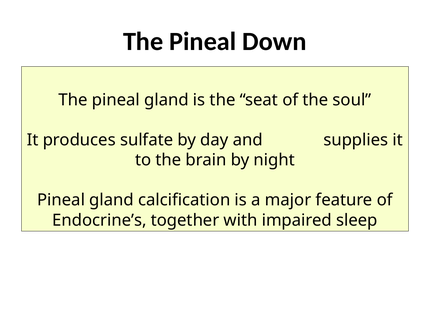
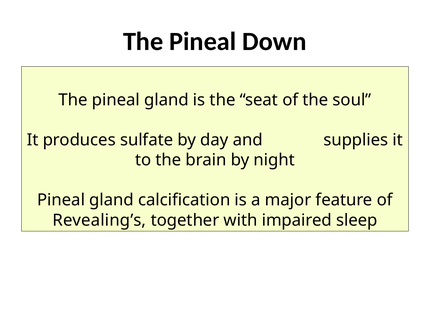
Endocrine’s: Endocrine’s -> Revealing’s
